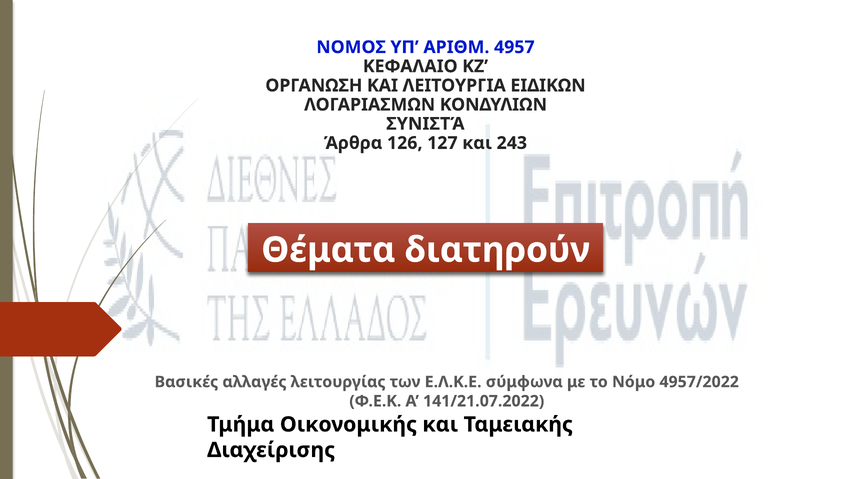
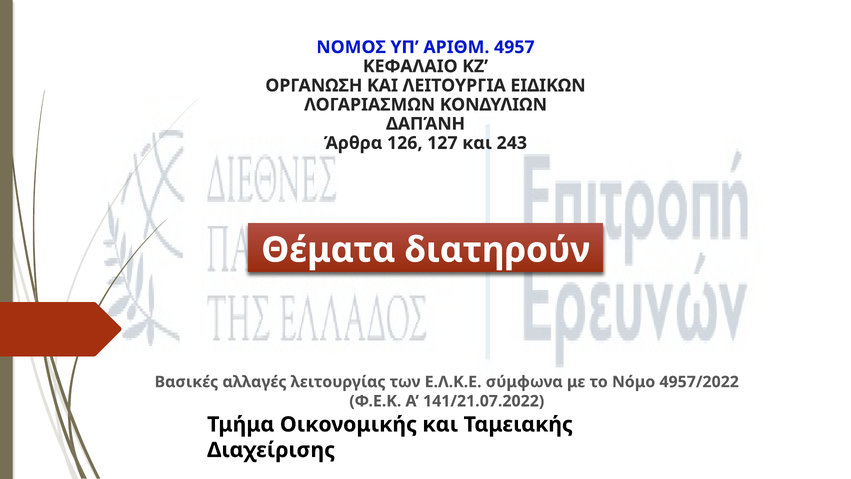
ΣΥΝΙΣΤΆ: ΣΥΝΙΣΤΆ -> ΔΑΠΆΝΗ
